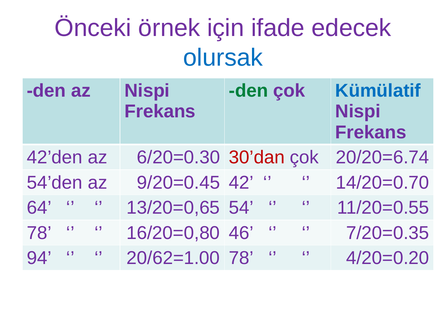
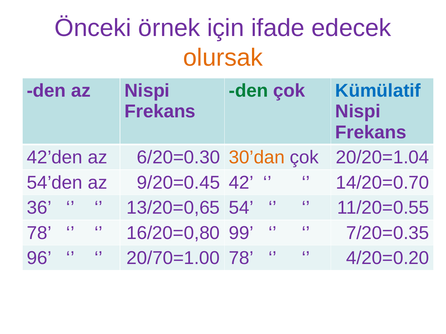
olursak colour: blue -> orange
30’dan colour: red -> orange
20/20=6.74: 20/20=6.74 -> 20/20=1.04
64: 64 -> 36
46: 46 -> 99
94: 94 -> 96
20/62=1.00: 20/62=1.00 -> 20/70=1.00
